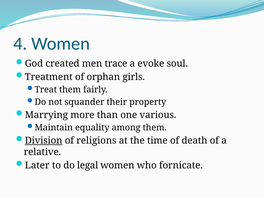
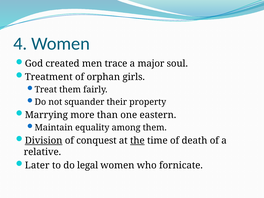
evoke: evoke -> major
various: various -> eastern
religions: religions -> conquest
the underline: none -> present
